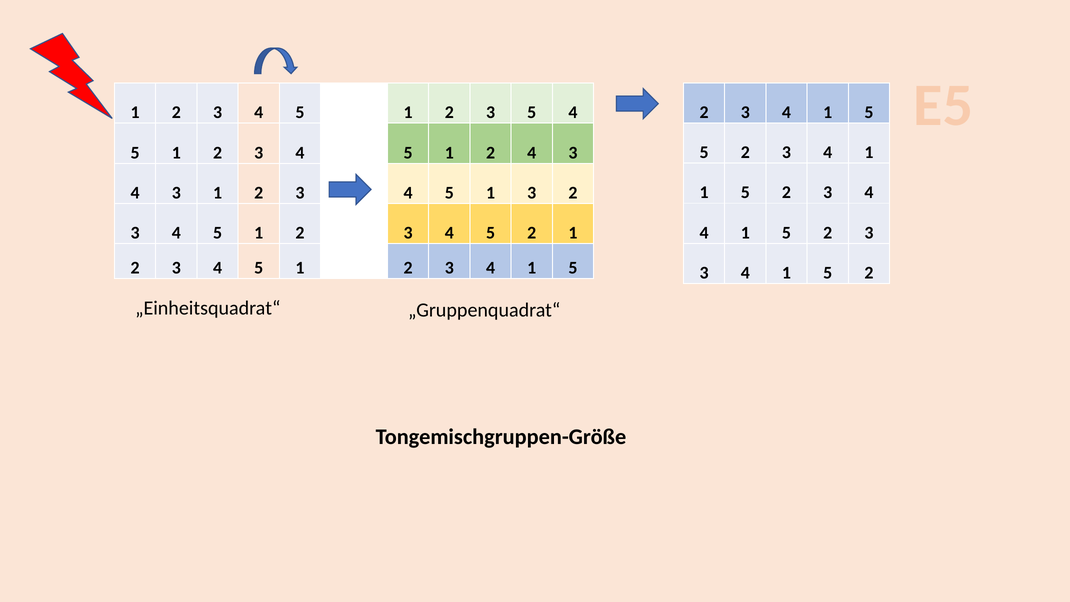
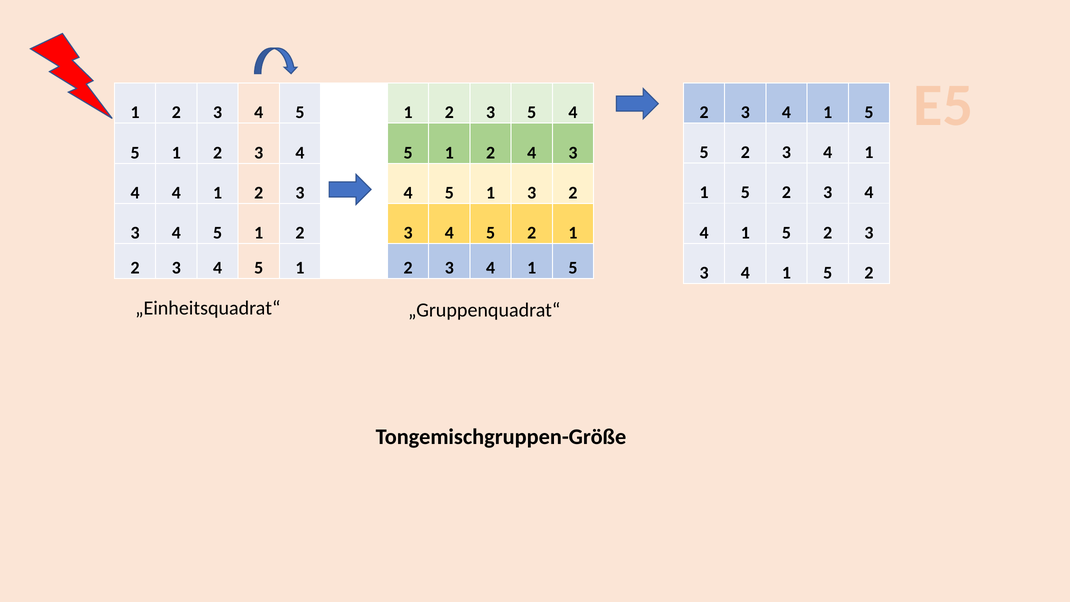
3 at (176, 193): 3 -> 4
